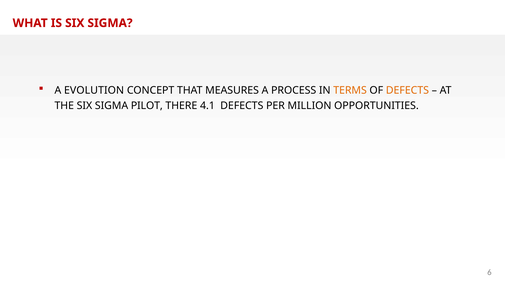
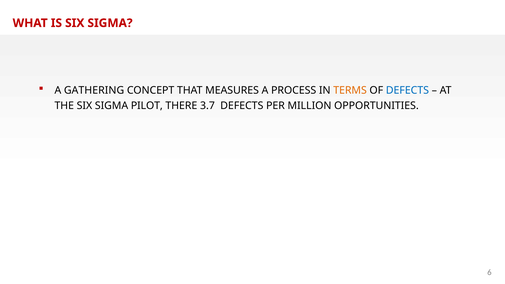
EVOLUTION: EVOLUTION -> GATHERING
DEFECTS at (407, 90) colour: orange -> blue
4.1: 4.1 -> 3.7
